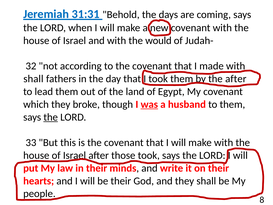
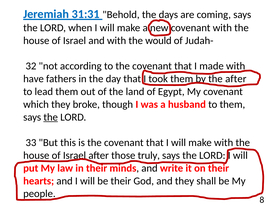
shall at (33, 79): shall -> have
was underline: present -> none
took at (149, 155): took -> truly
